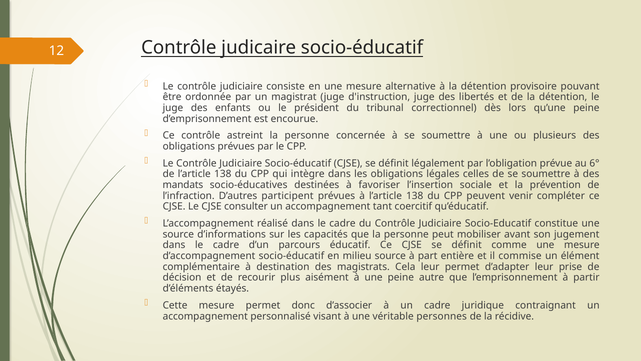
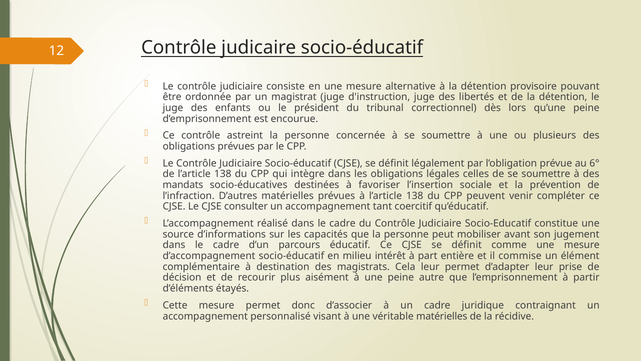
D’autres participent: participent -> matérielles
milieu source: source -> intérêt
véritable personnes: personnes -> matérielles
